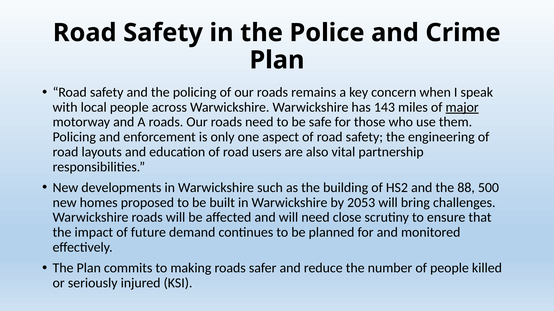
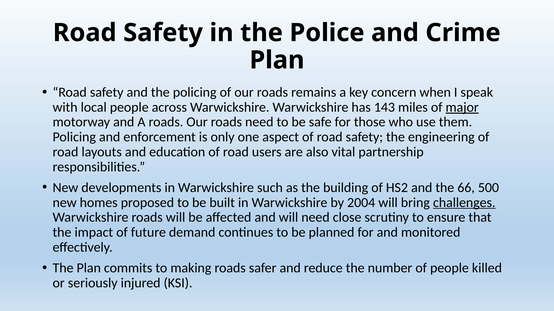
88: 88 -> 66
2053: 2053 -> 2004
challenges underline: none -> present
